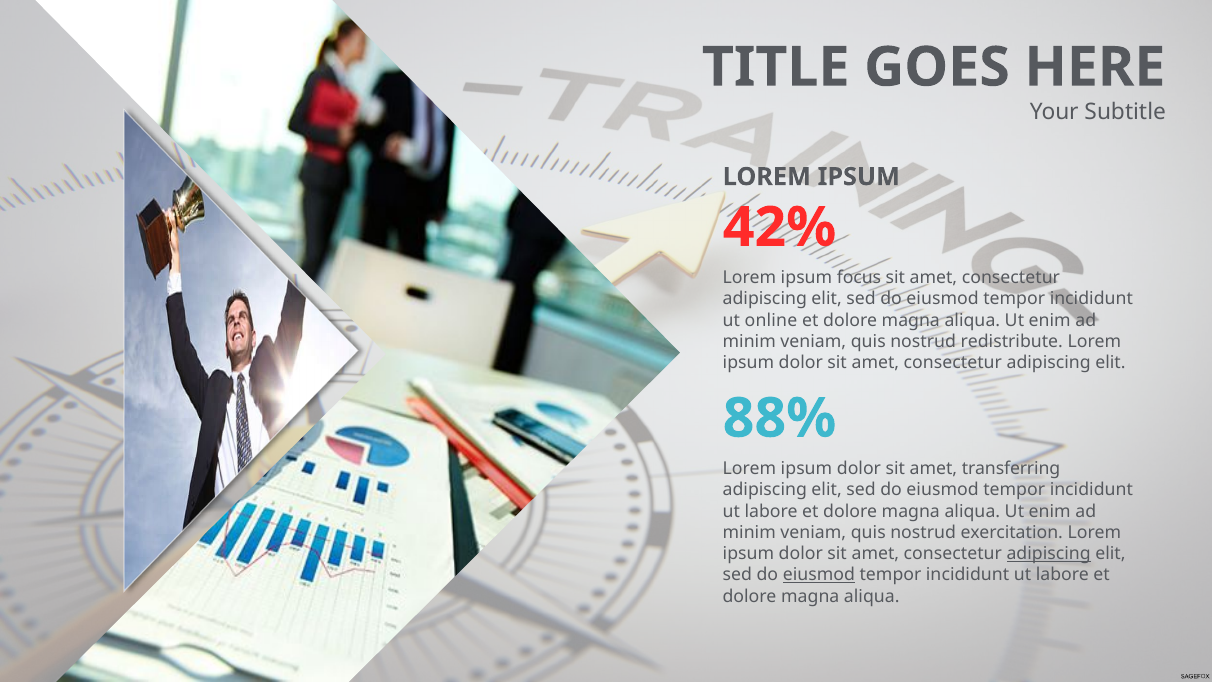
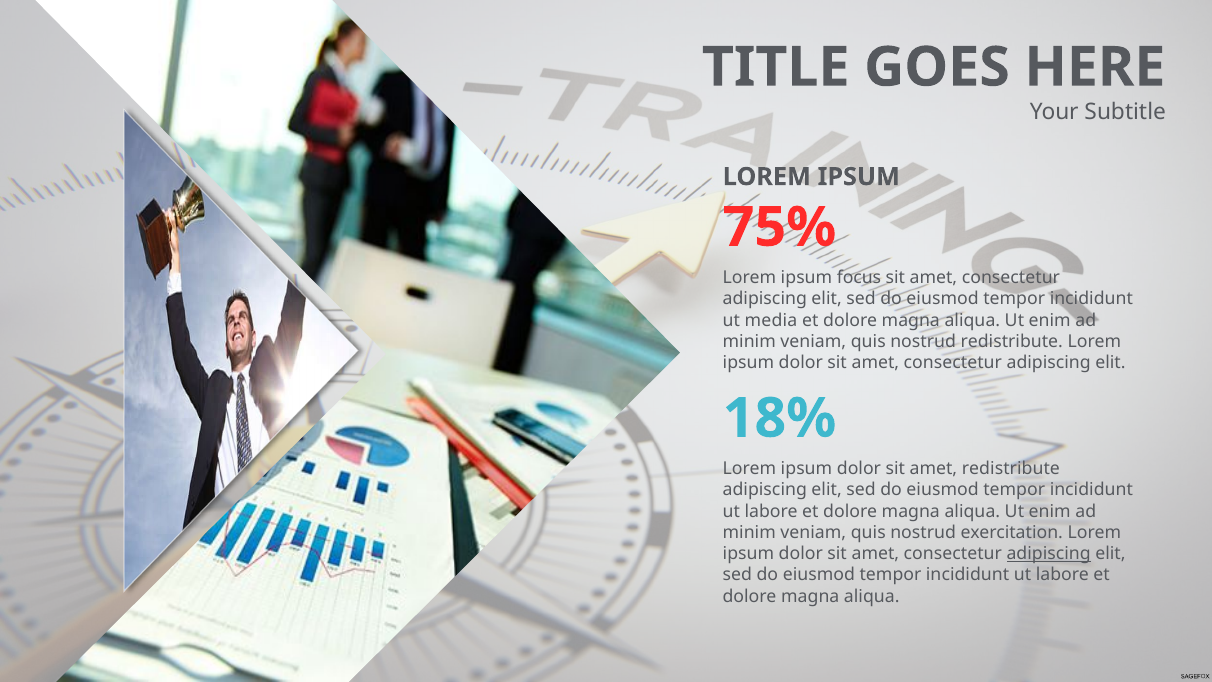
42%: 42% -> 75%
online: online -> media
88%: 88% -> 18%
amet transferring: transferring -> redistribute
eiusmod at (819, 575) underline: present -> none
